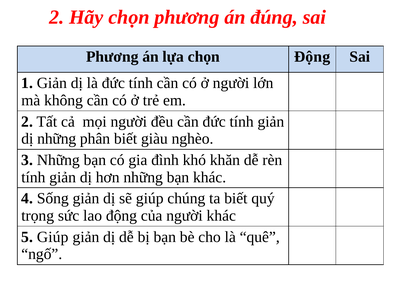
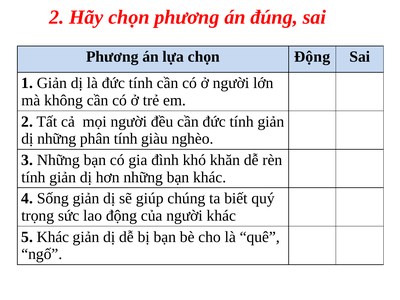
phân biết: biết -> tính
5 Giúp: Giúp -> Khác
